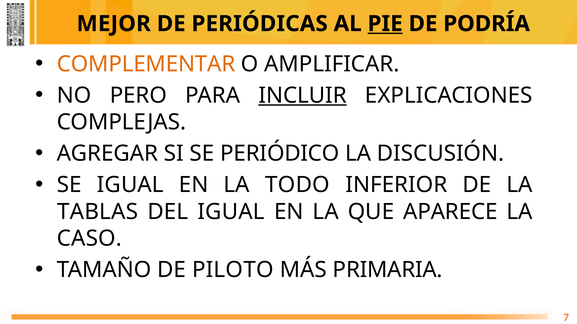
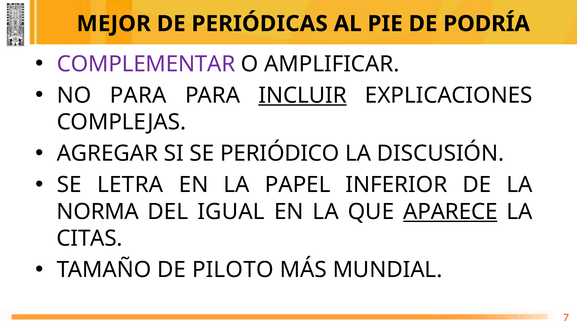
PIE underline: present -> none
COMPLEMENTAR colour: orange -> purple
NO PERO: PERO -> PARA
SE IGUAL: IGUAL -> LETRA
TODO: TODO -> PAPEL
TABLAS: TABLAS -> NORMA
APARECE underline: none -> present
CASO: CASO -> CITAS
PRIMARIA: PRIMARIA -> MUNDIAL
